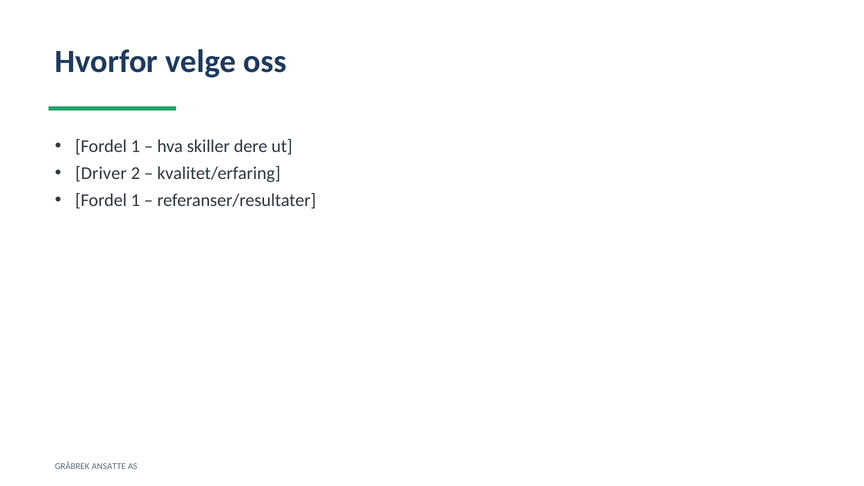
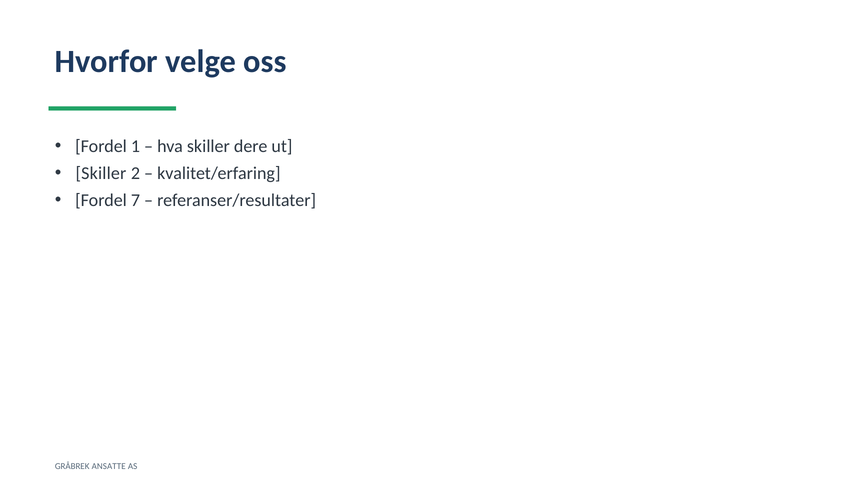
Driver at (101, 173): Driver -> Skiller
1 at (135, 200): 1 -> 7
